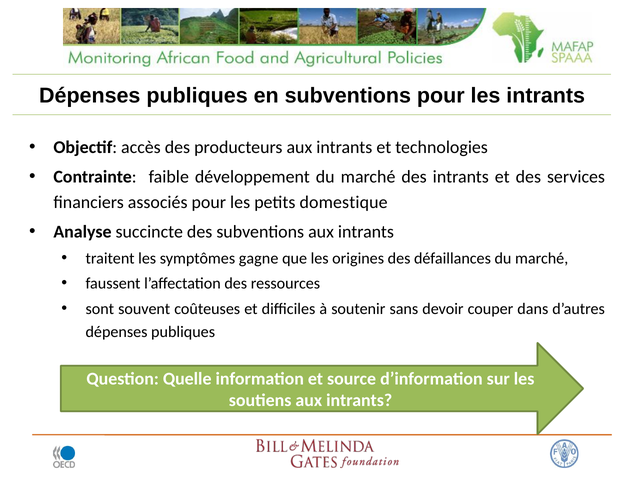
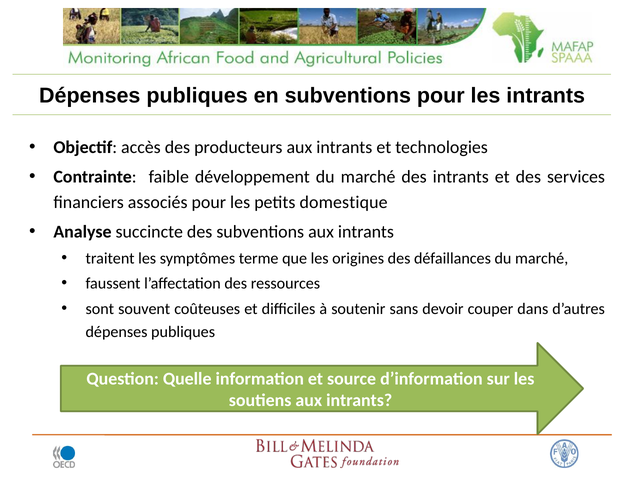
gagne: gagne -> terme
